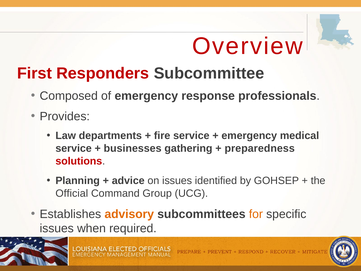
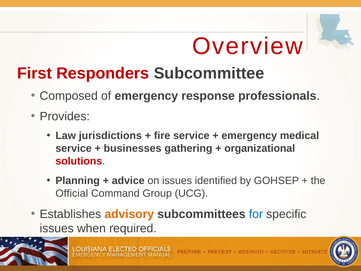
departments: departments -> jurisdictions
preparedness: preparedness -> organizational
for colour: orange -> blue
